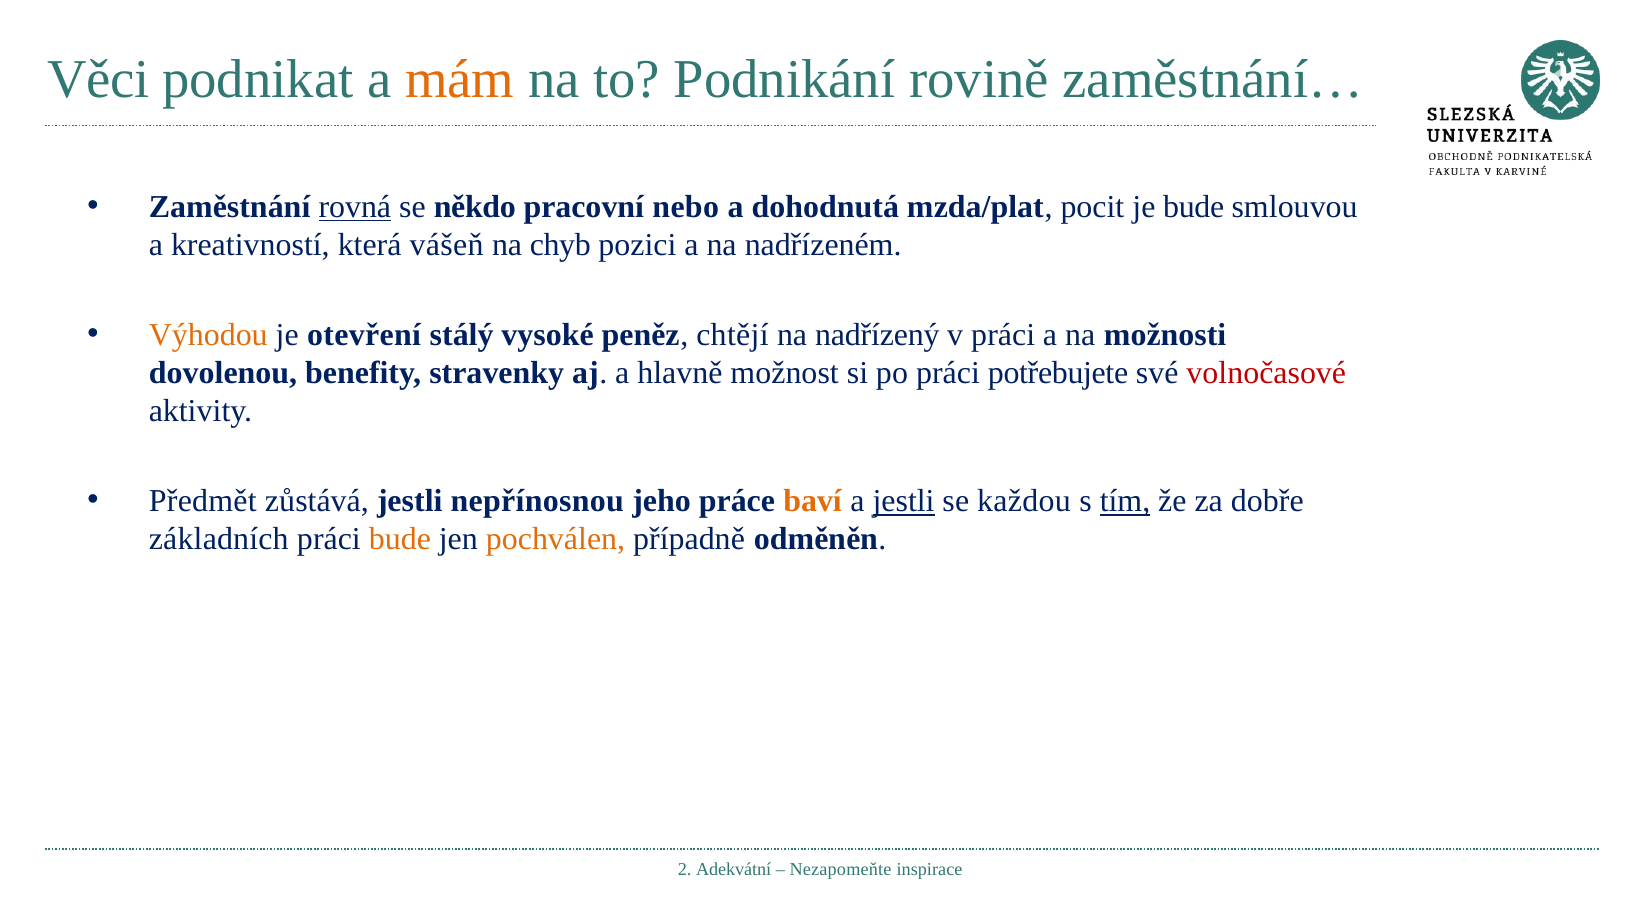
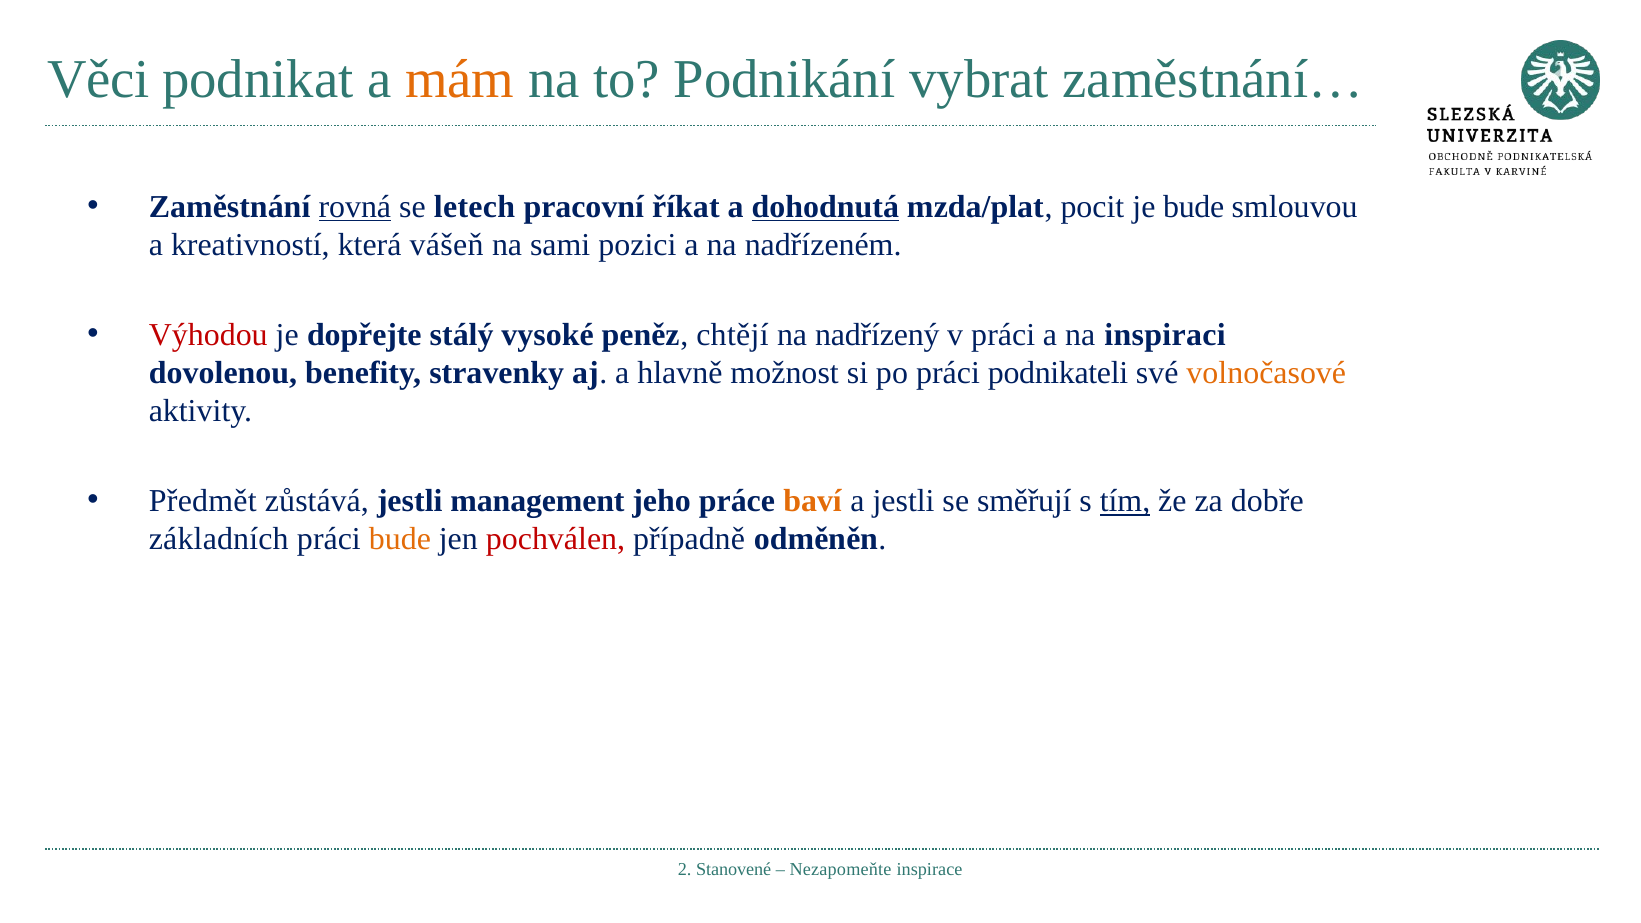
rovině: rovině -> vybrat
někdo: někdo -> letech
nebo: nebo -> říkat
dohodnutá underline: none -> present
chyb: chyb -> sami
Výhodou colour: orange -> red
otevření: otevření -> dopřejte
možnosti: možnosti -> inspiraci
potřebujete: potřebujete -> podnikateli
volnočasové colour: red -> orange
nepřínosnou: nepřínosnou -> management
jestli at (904, 501) underline: present -> none
každou: každou -> směřují
pochválen colour: orange -> red
Adekvátní: Adekvátní -> Stanovené
